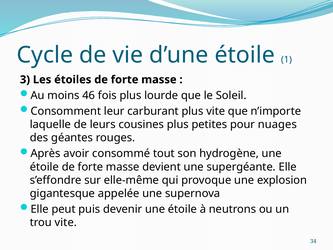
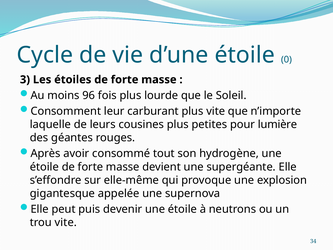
1: 1 -> 0
46: 46 -> 96
nuages: nuages -> lumière
